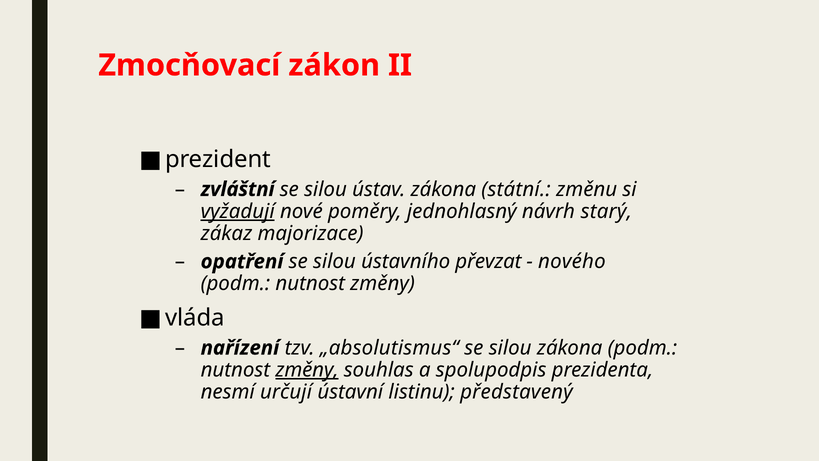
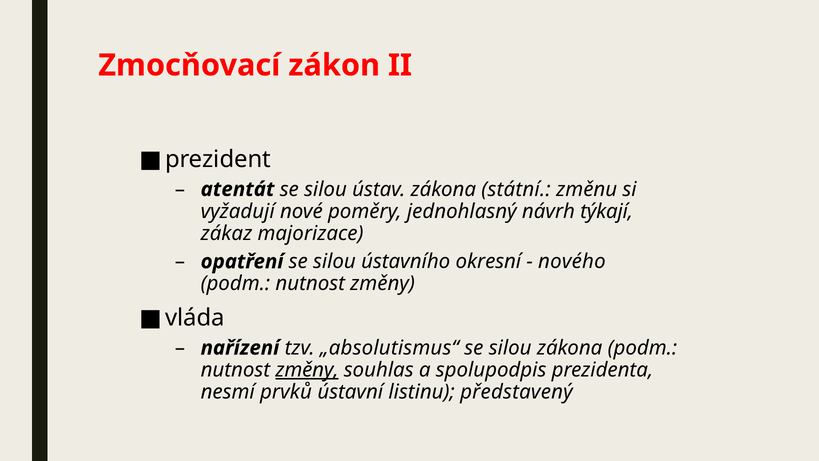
zvláštní: zvláštní -> atentát
vyžadují underline: present -> none
starý: starý -> týkají
převzat: převzat -> okresní
určují: určují -> prvků
